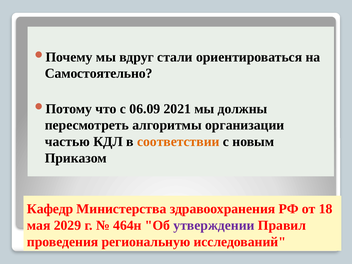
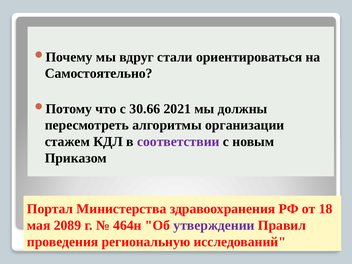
06.09: 06.09 -> 30.66
частью: частью -> стажем
соответствии colour: orange -> purple
Кафедр: Кафедр -> Портал
2029: 2029 -> 2089
